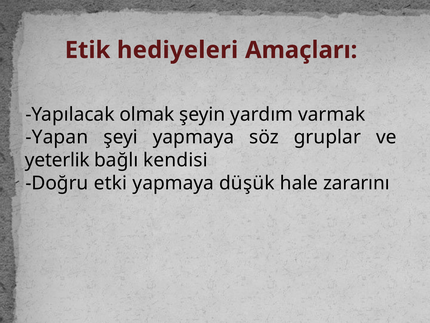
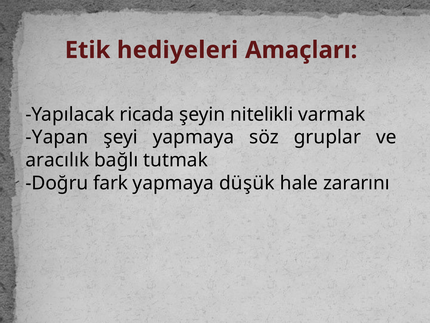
olmak: olmak -> ricada
yardım: yardım -> nitelikli
yeterlik: yeterlik -> aracılık
kendisi: kendisi -> tutmak
etki: etki -> fark
